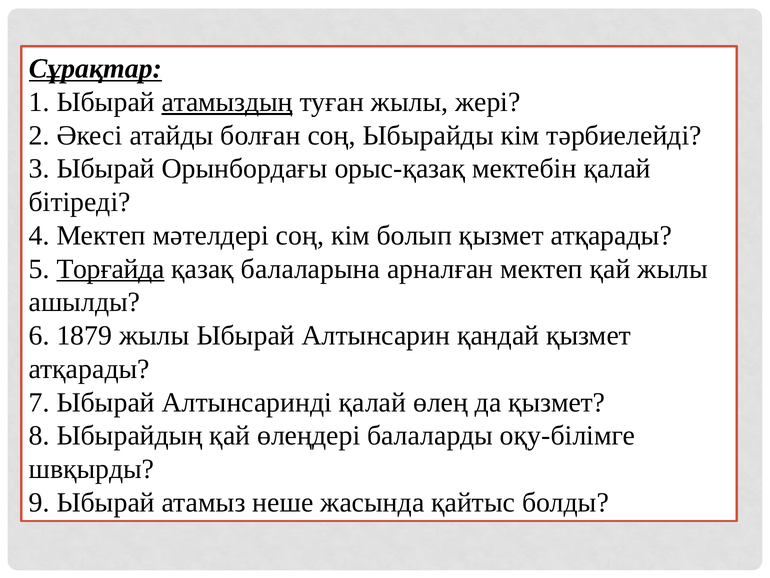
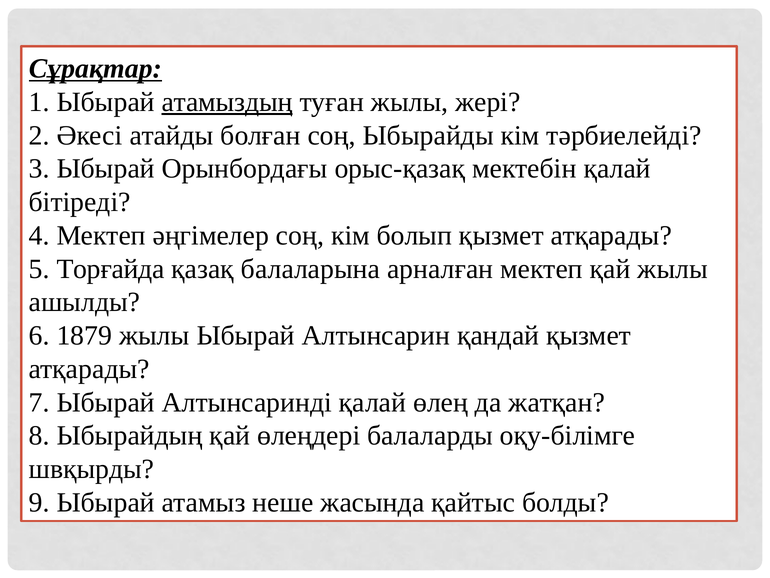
мәтелдері: мәтелдері -> әңгімелер
Торғайда underline: present -> none
да қызмет: қызмет -> жатқан
